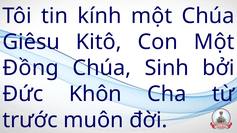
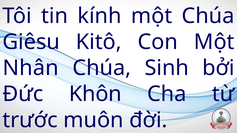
Đồng: Đồng -> Nhân
